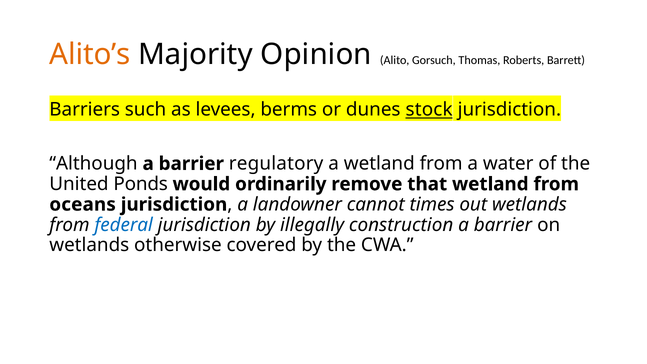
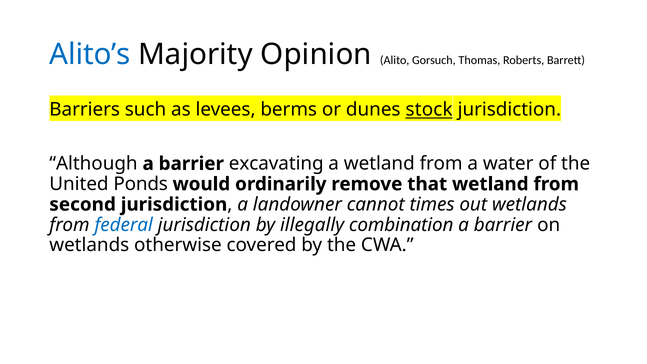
Alito’s colour: orange -> blue
regulatory: regulatory -> excavating
oceans: oceans -> second
construction: construction -> combination
